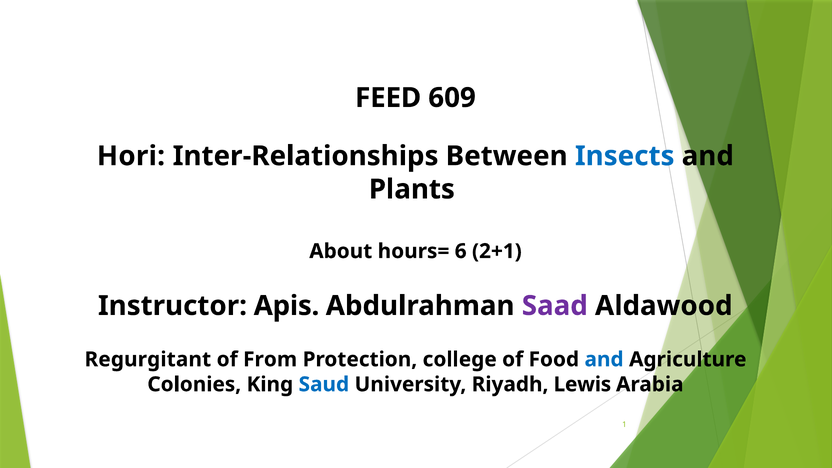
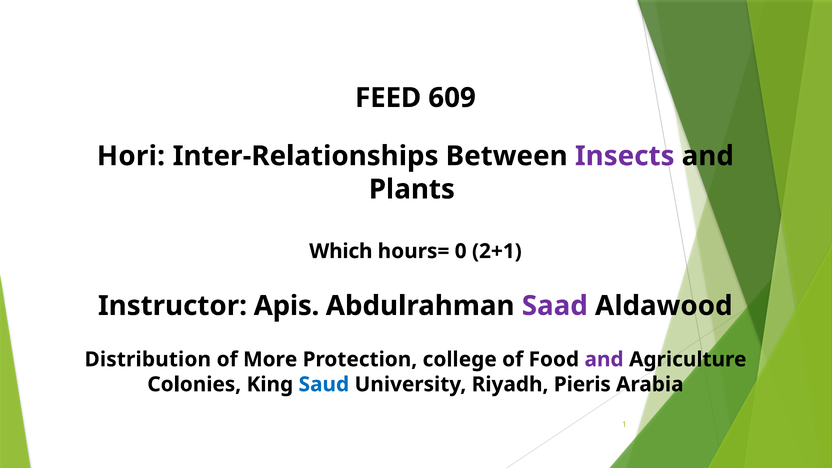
Insects colour: blue -> purple
About: About -> Which
6: 6 -> 0
Regurgitant: Regurgitant -> Distribution
From: From -> More
and at (604, 359) colour: blue -> purple
Lewis: Lewis -> Pieris
